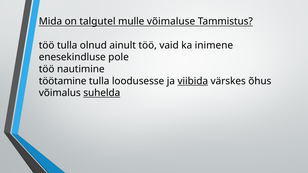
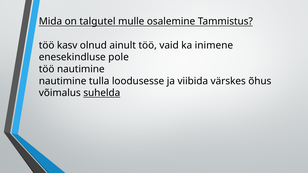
võimaluse: võimaluse -> osalemine
töö tulla: tulla -> kasv
töötamine at (63, 81): töötamine -> nautimine
viibida underline: present -> none
